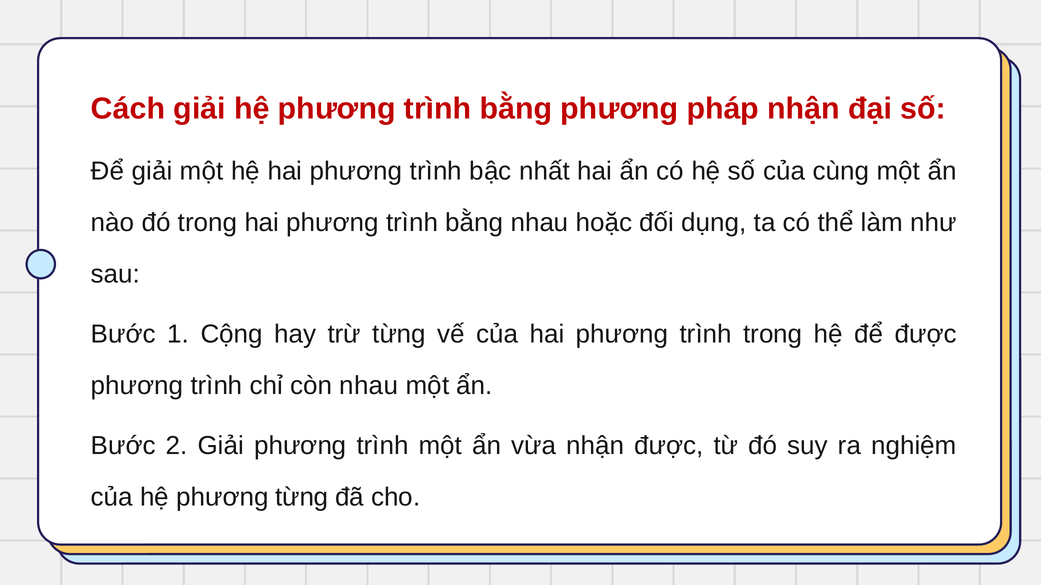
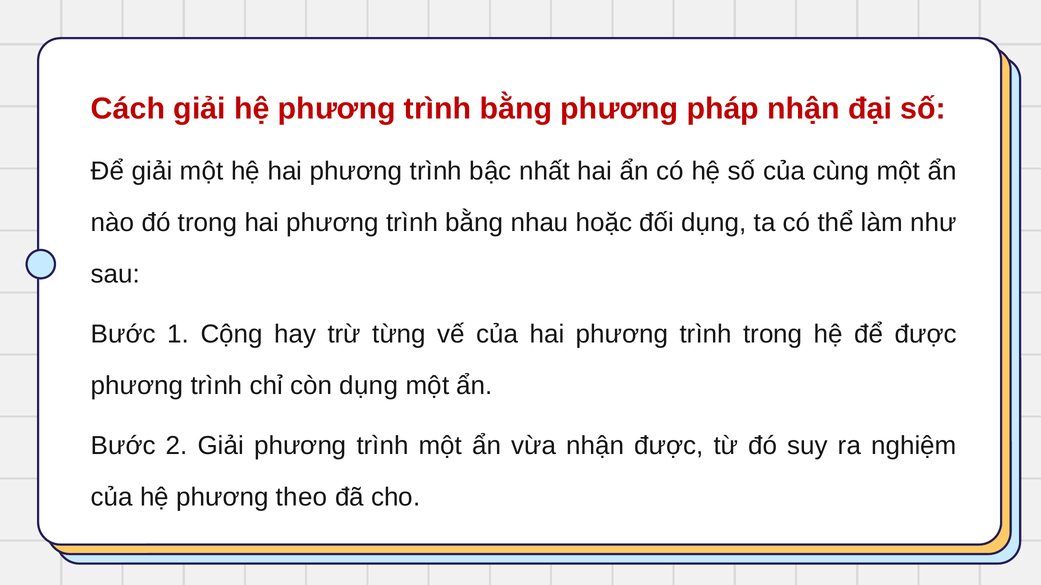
còn nhau: nhau -> dụng
phương từng: từng -> theo
